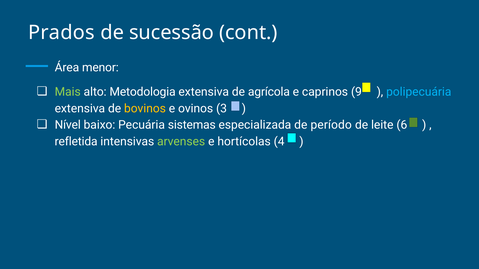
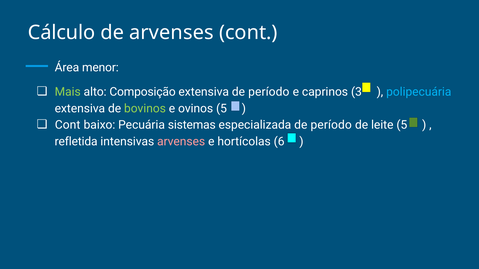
Prados: Prados -> Cálculo
de sucessão: sucessão -> arvenses
Metodologia: Metodologia -> Composição
extensiva de agrícola: agrícola -> período
9: 9 -> 3
bovinos colour: yellow -> light green
ovinos 3: 3 -> 5
Nível at (68, 125): Nível -> Cont
leite 6: 6 -> 5
arvenses at (181, 142) colour: light green -> pink
4: 4 -> 6
